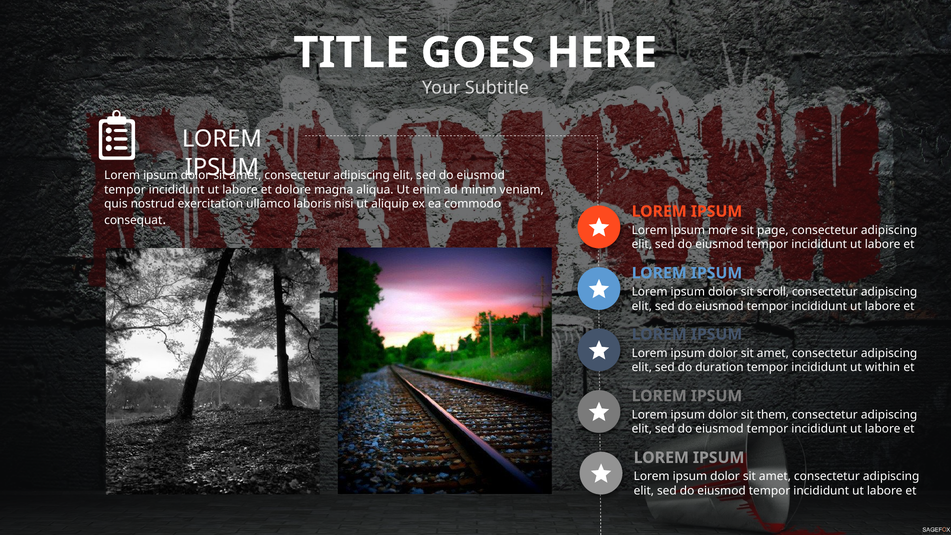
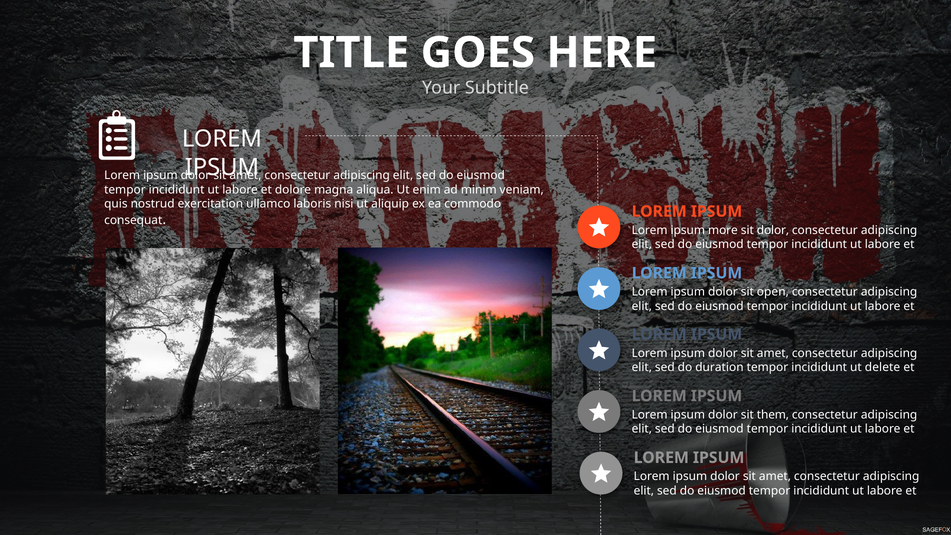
sit page: page -> dolor
scroll: scroll -> open
within: within -> delete
